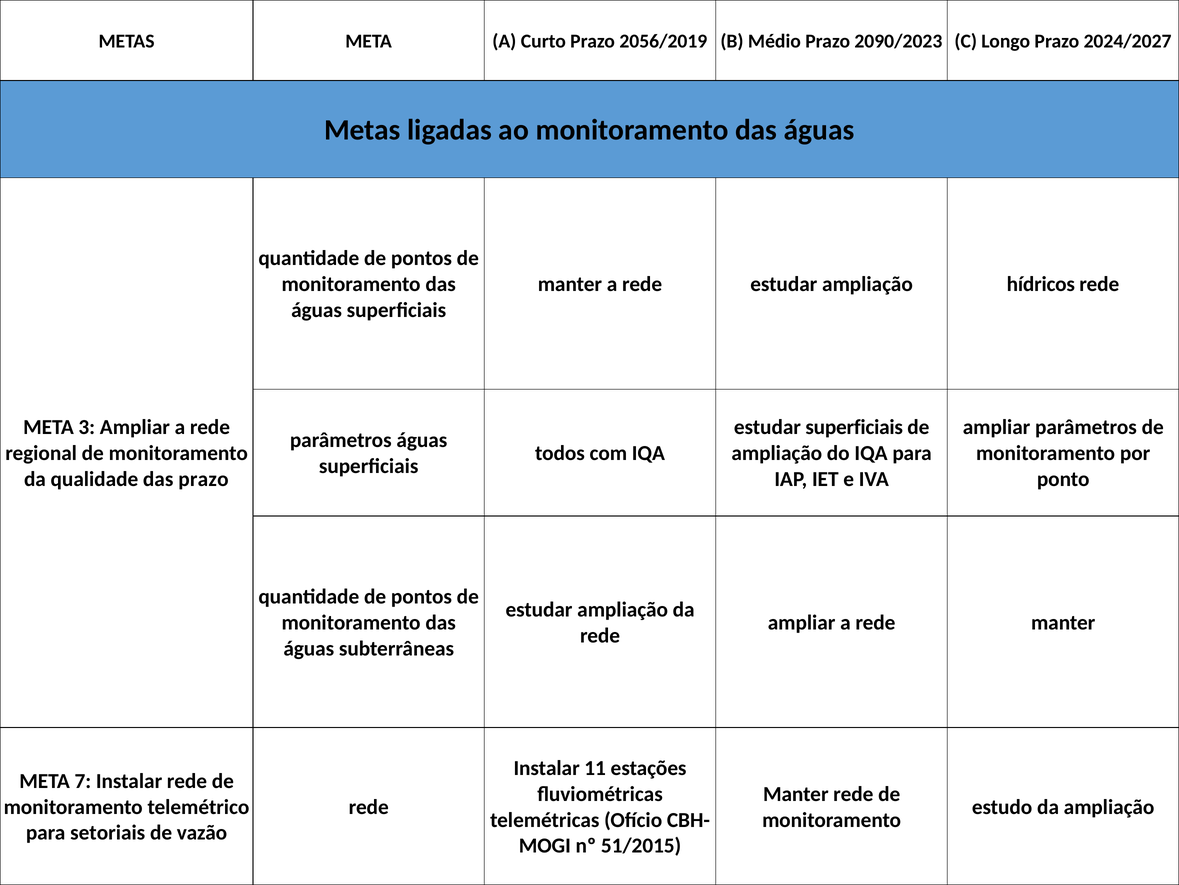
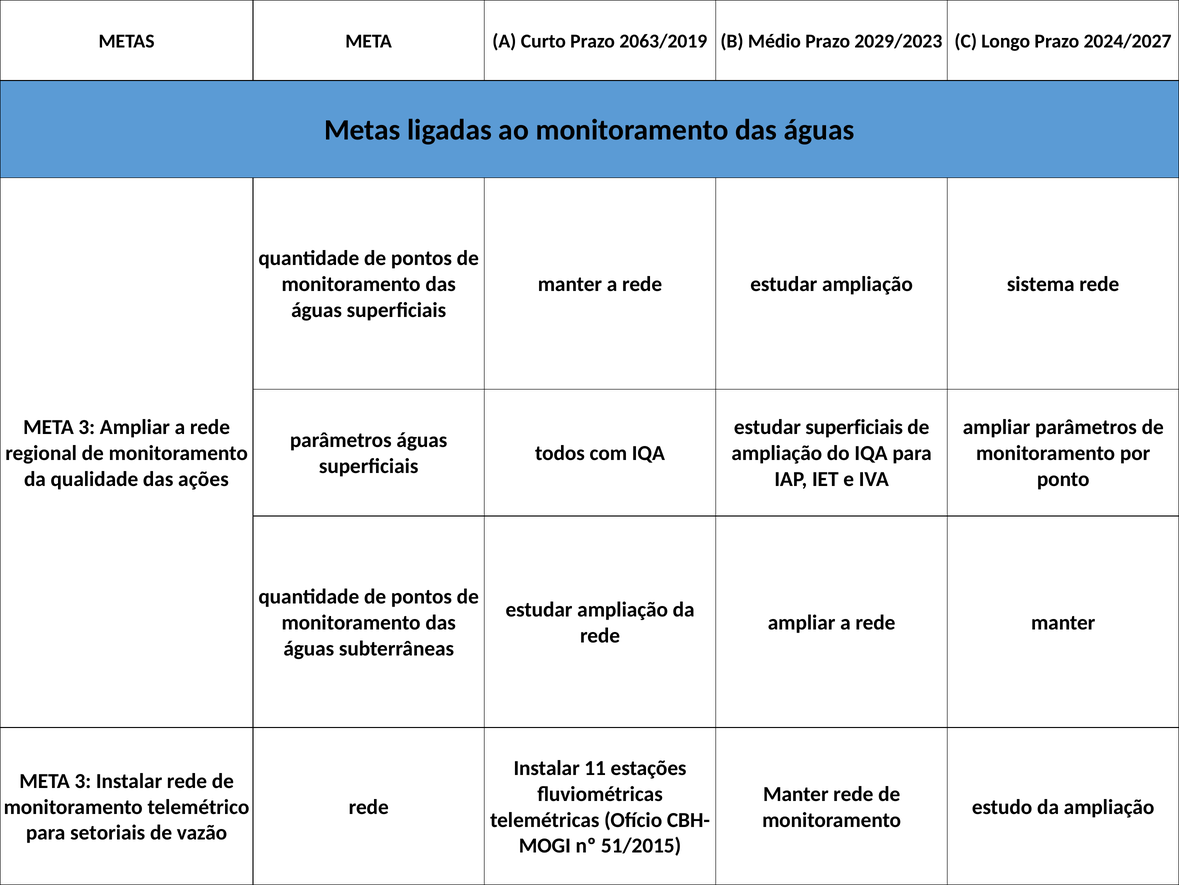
2056/2019: 2056/2019 -> 2063/2019
2090/2023: 2090/2023 -> 2029/2023
hídricos: hídricos -> sistema
das prazo: prazo -> ações
7 at (83, 780): 7 -> 3
